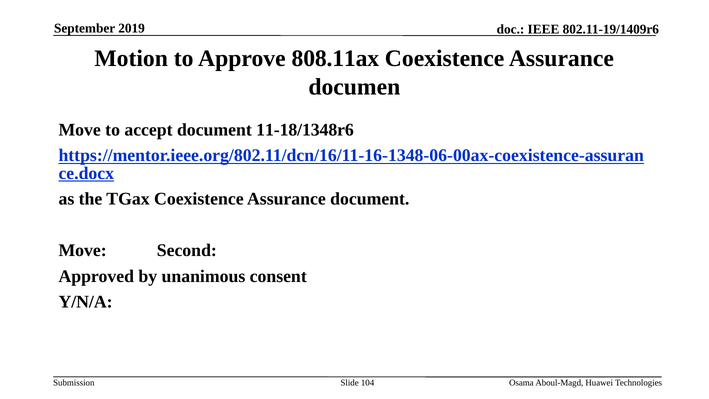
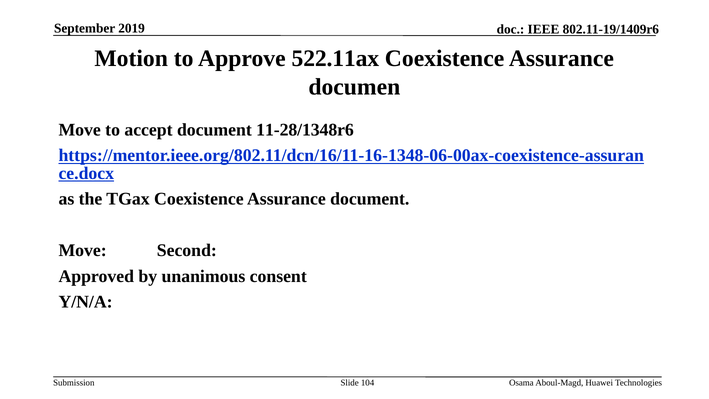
808.11ax: 808.11ax -> 522.11ax
11-18/1348r6: 11-18/1348r6 -> 11-28/1348r6
